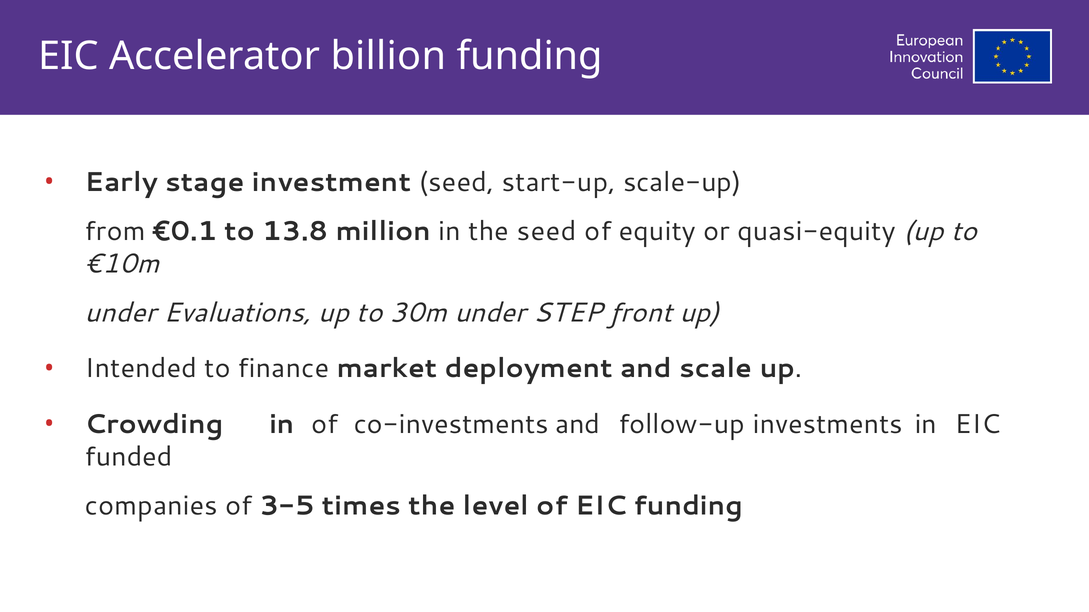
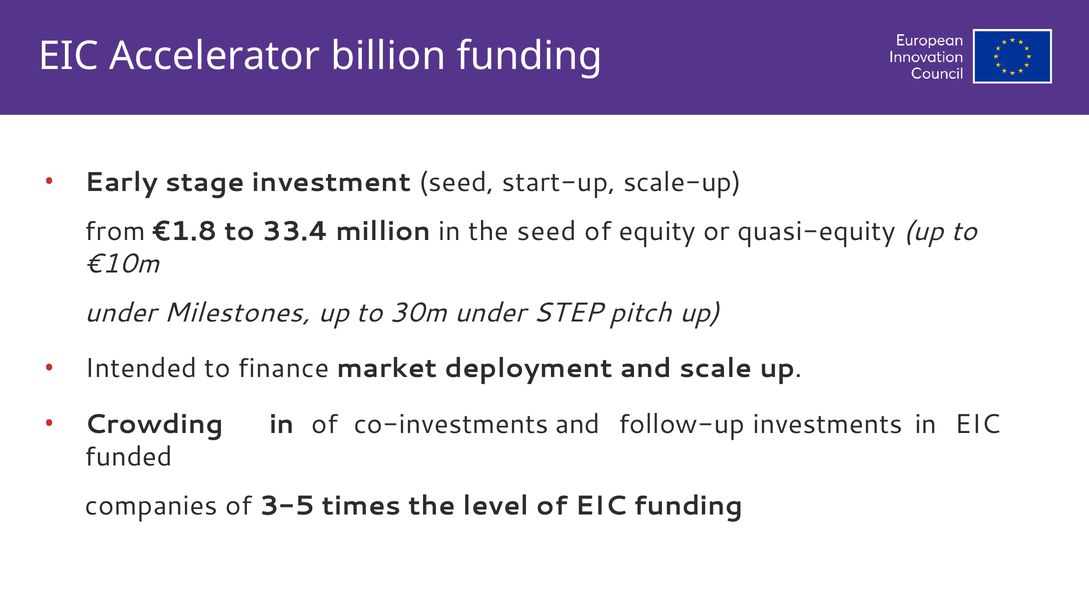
€0.1: €0.1 -> €1.8
13.8: 13.8 -> 33.4
Evaluations: Evaluations -> Milestones
front: front -> pitch
